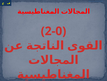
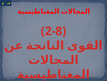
2-0: 2-0 -> 2-8
